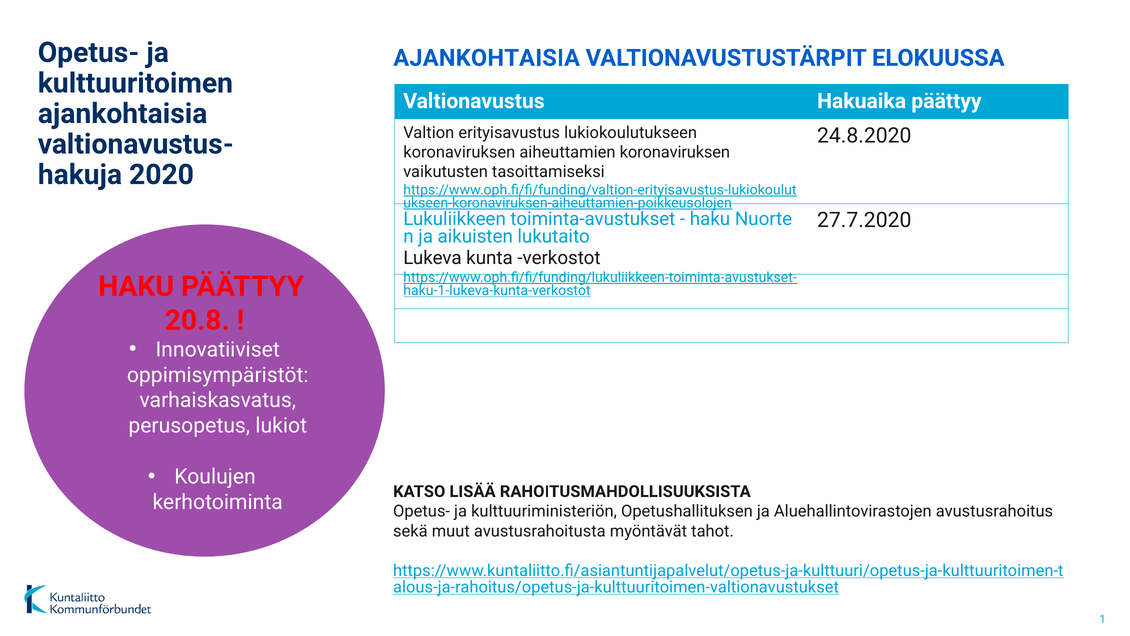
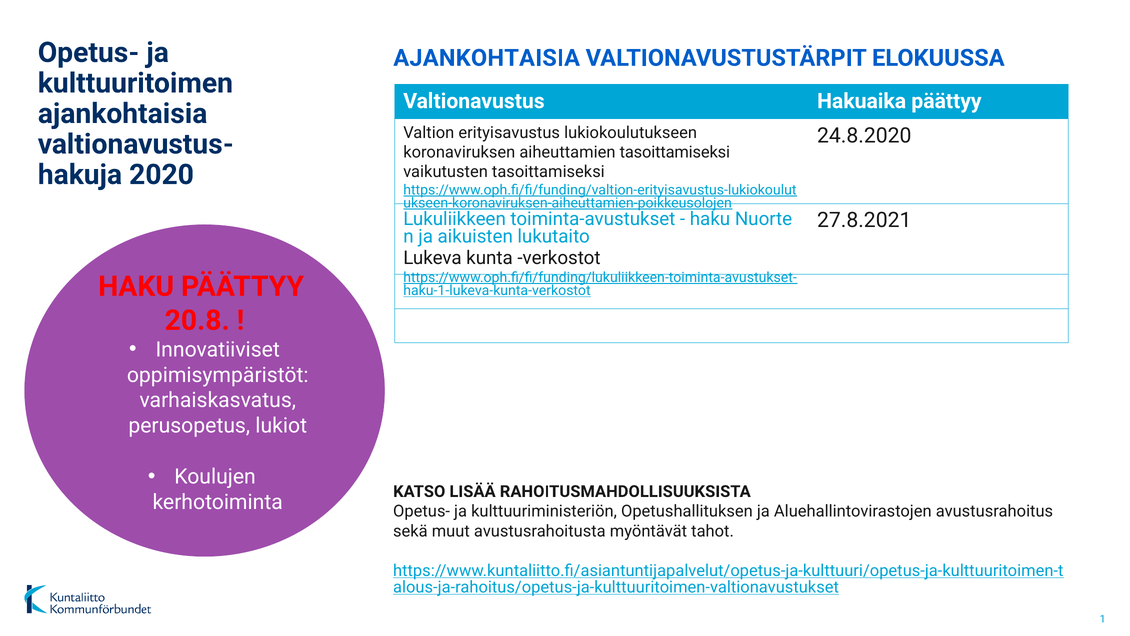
aiheuttamien koronaviruksen: koronaviruksen -> tasoittamiseksi
27.7.2020: 27.7.2020 -> 27.8.2021
